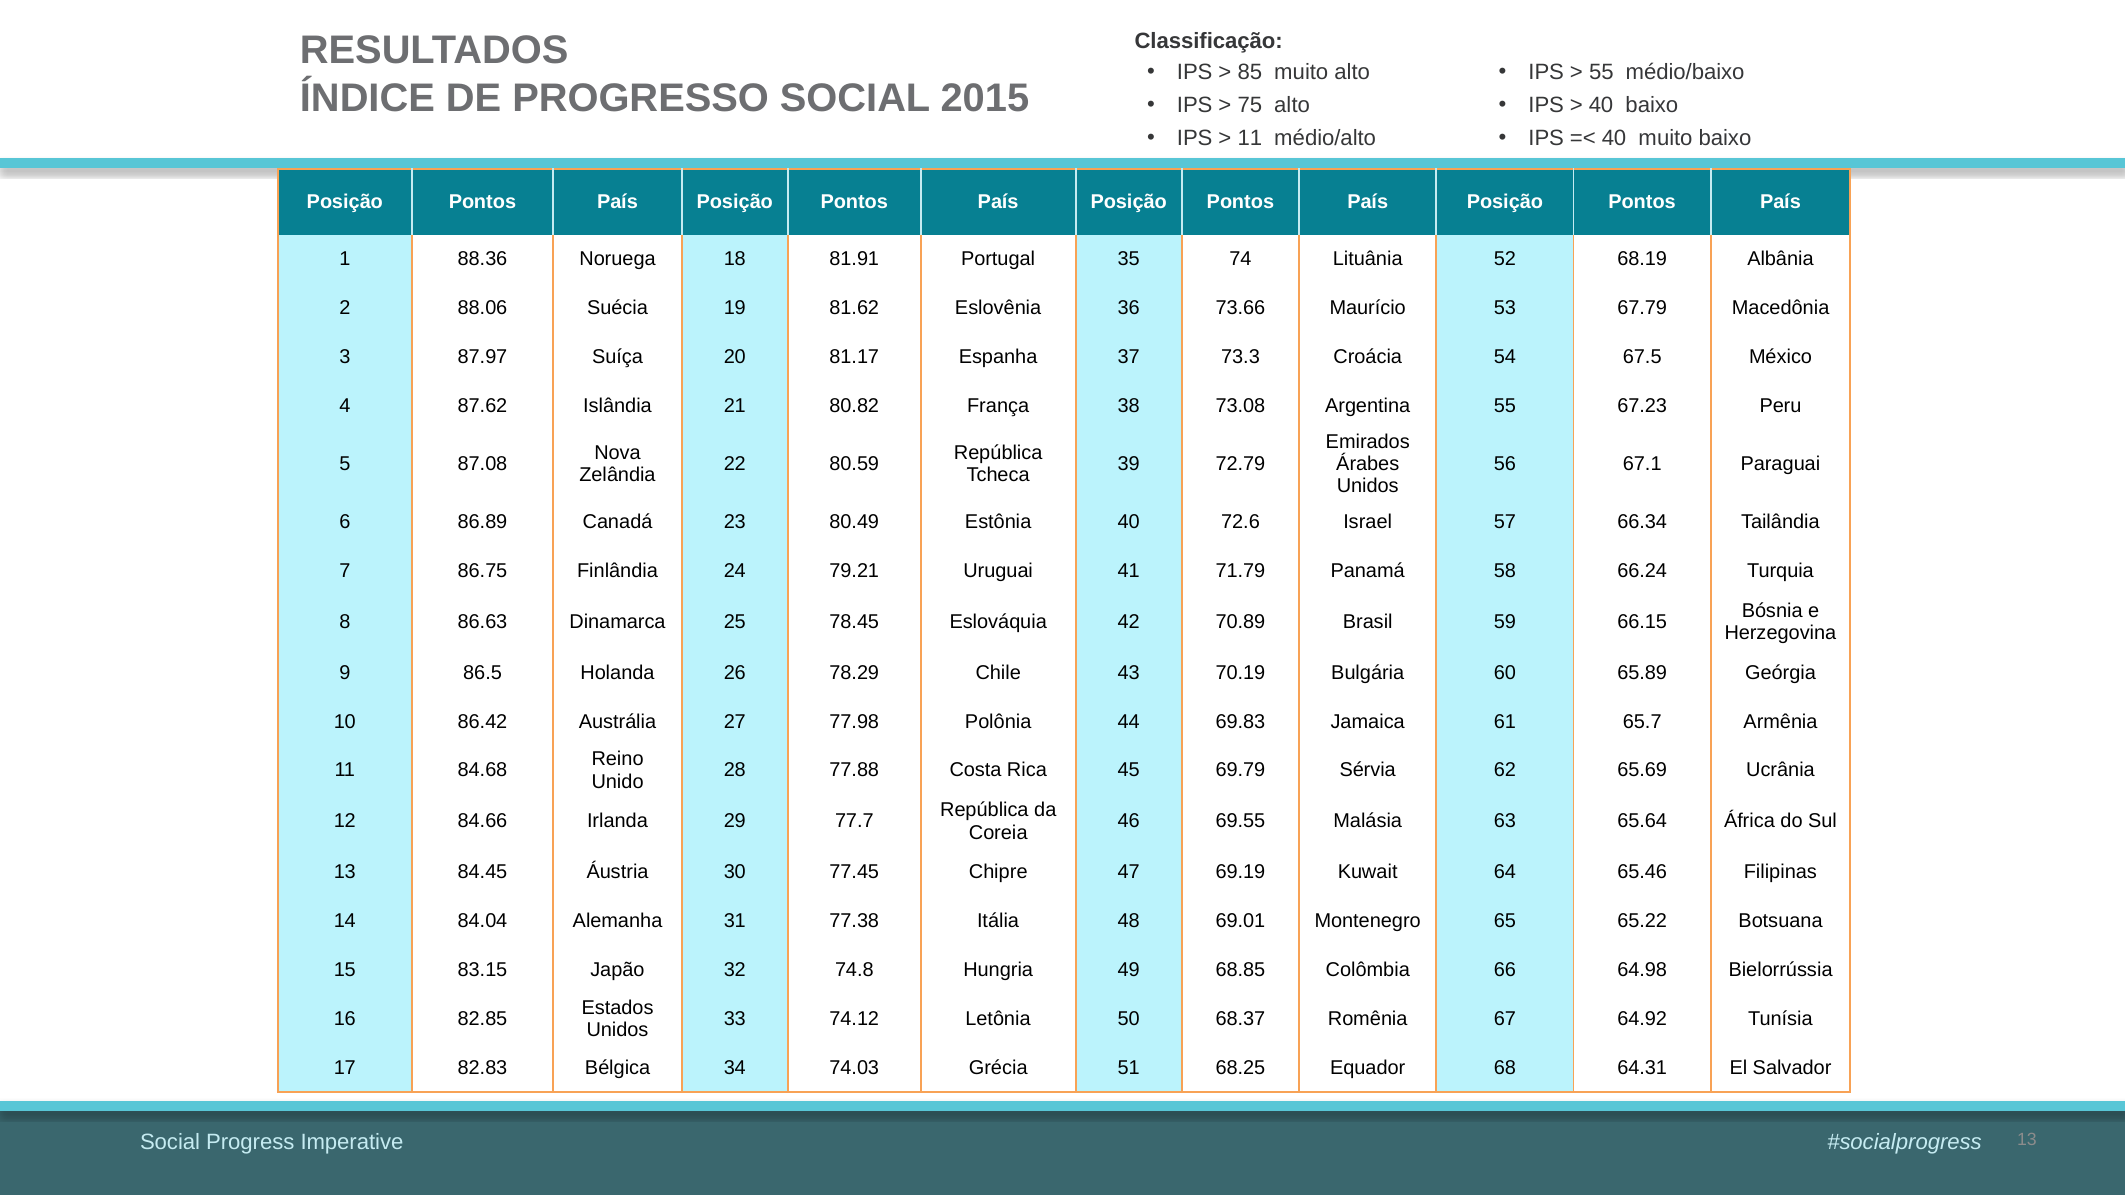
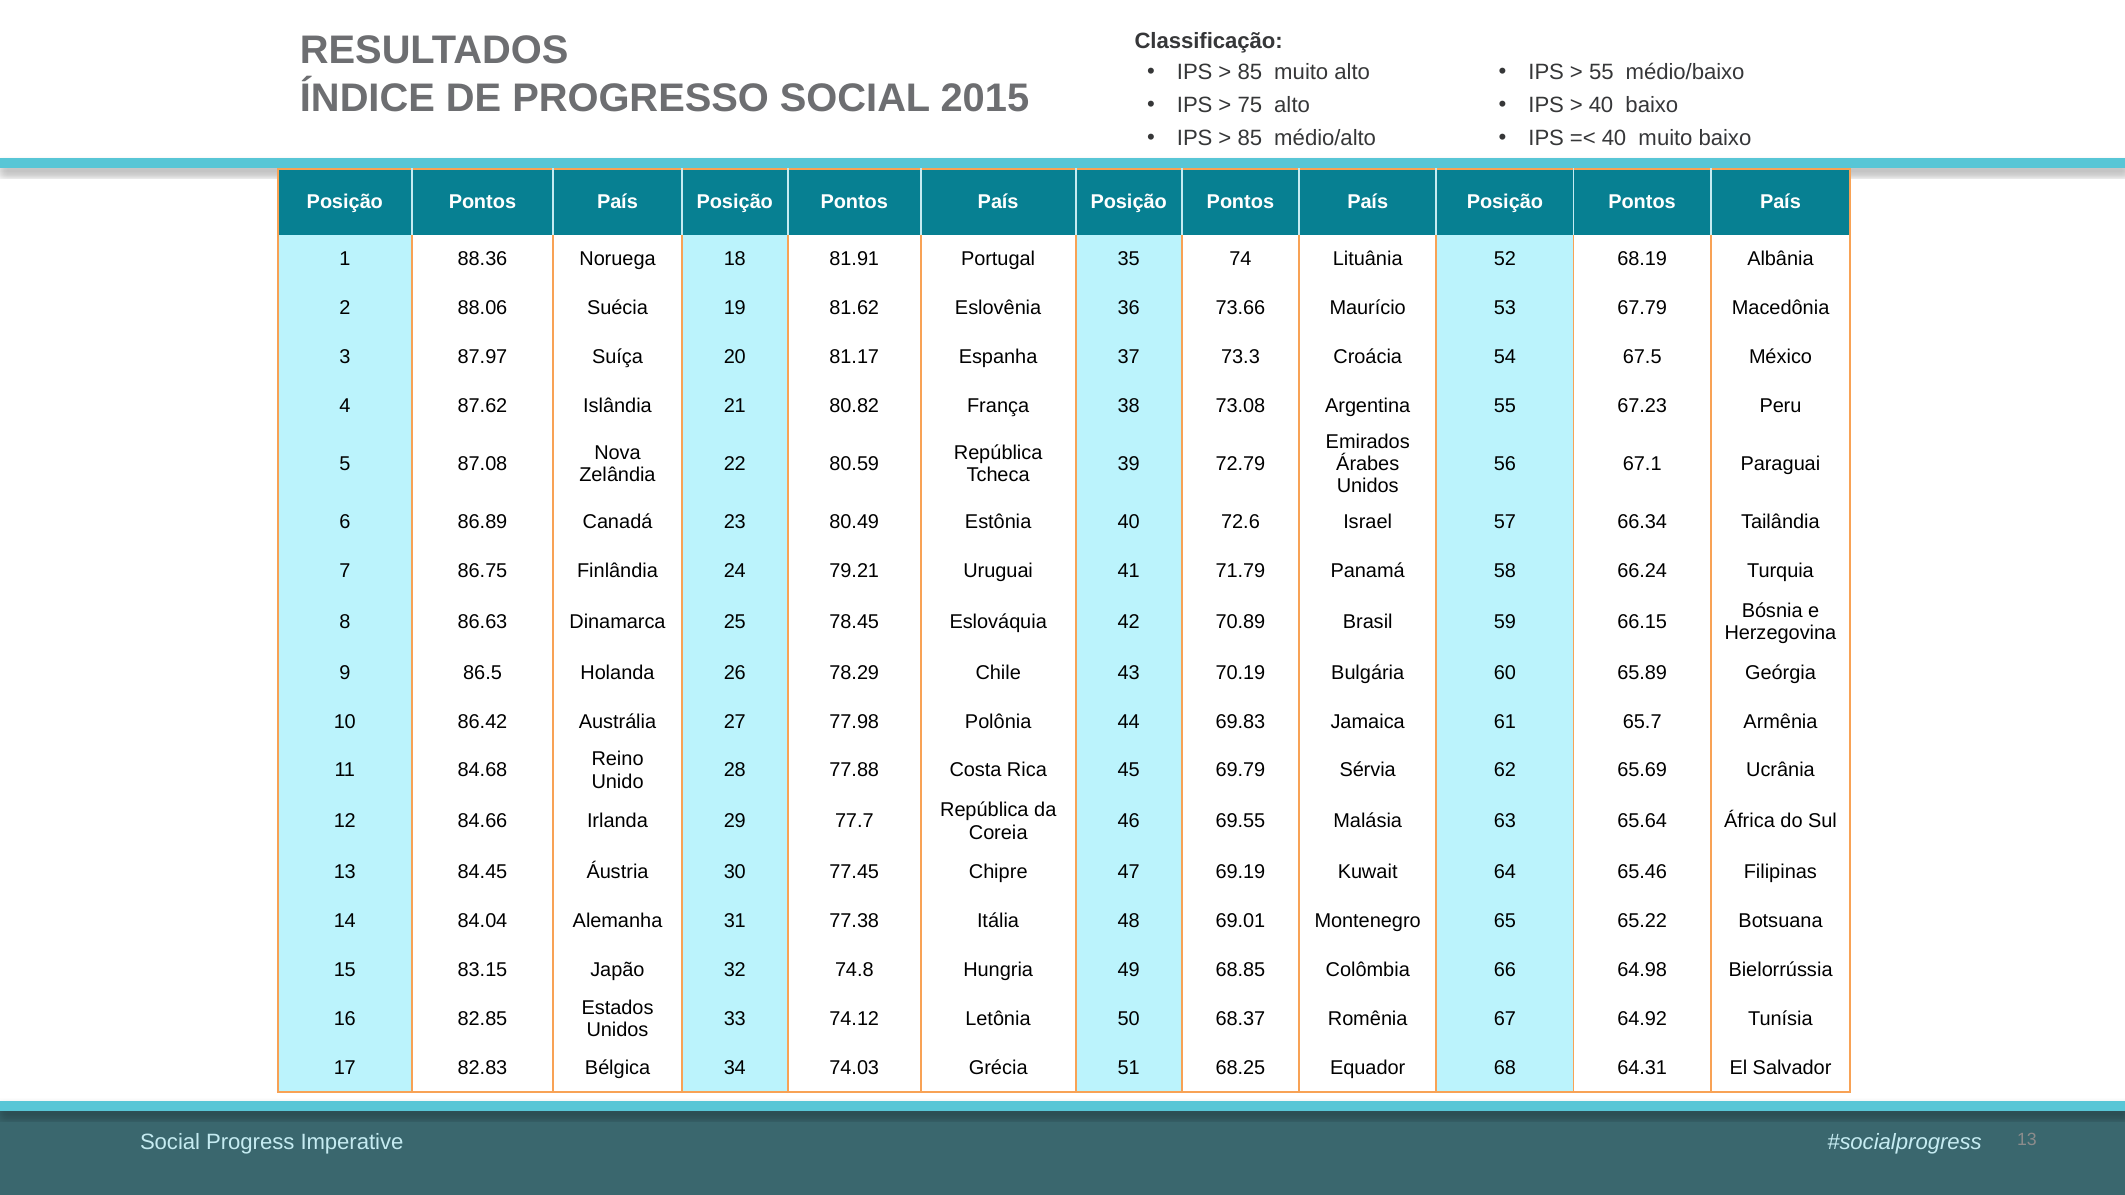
11 at (1250, 139): 11 -> 85
